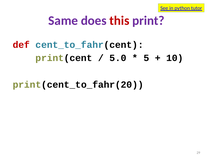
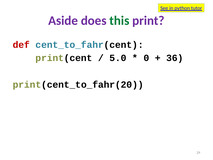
Same: Same -> Aside
this colour: red -> green
5: 5 -> 0
10: 10 -> 36
